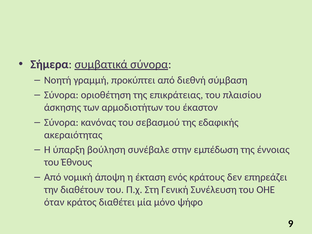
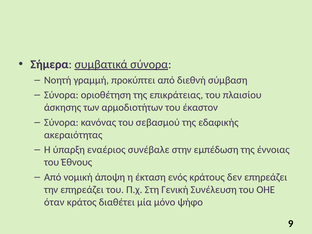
βούληση: βούληση -> εναέριος
την διαθέτουν: διαθέτουν -> επηρεάζει
